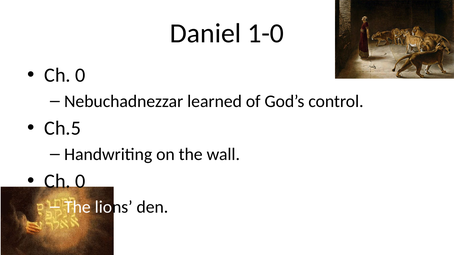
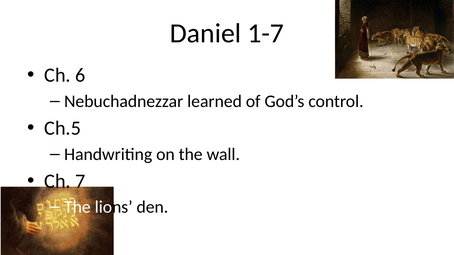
1-0: 1-0 -> 1-7
0 at (80, 75): 0 -> 6
0 at (80, 181): 0 -> 7
